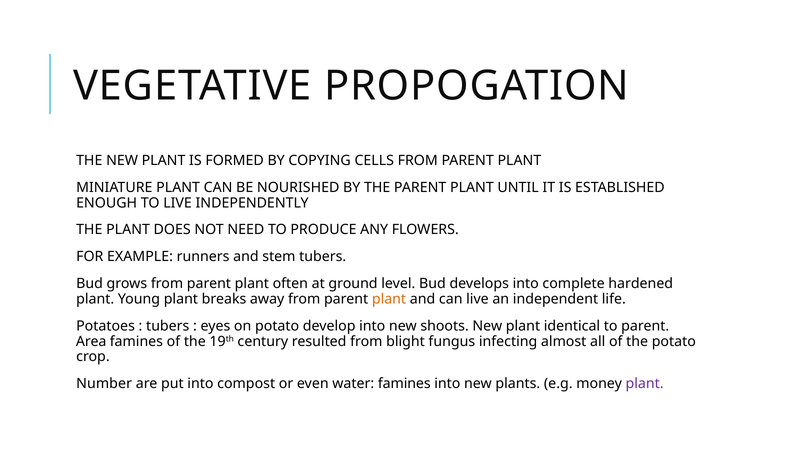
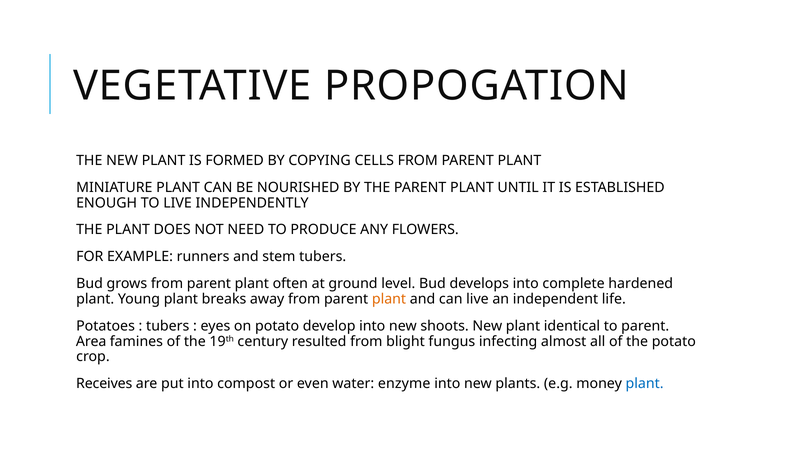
Number: Number -> Receives
water famines: famines -> enzyme
plant at (645, 384) colour: purple -> blue
